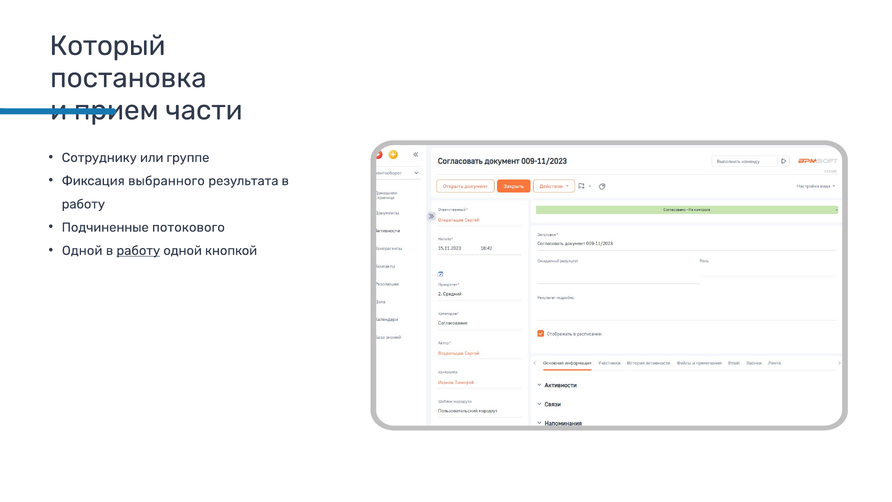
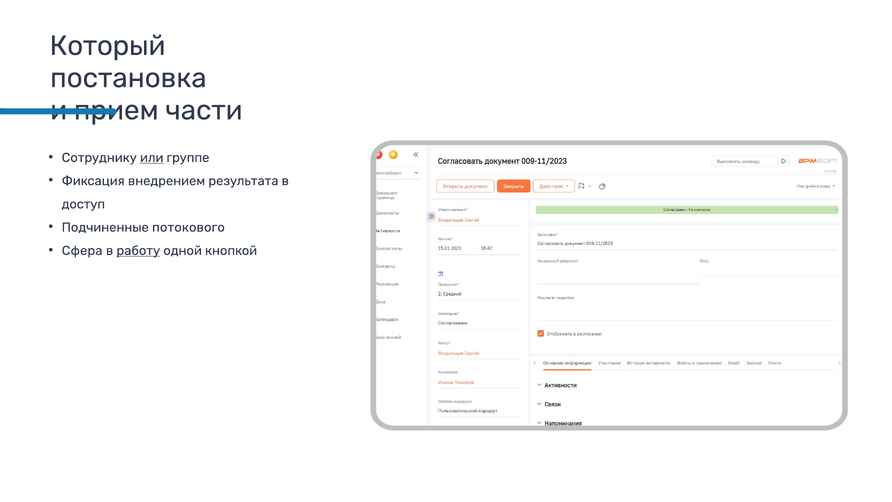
или underline: none -> present
выбранного: выбранного -> внедрением
работу at (83, 204): работу -> доступ
Одной at (82, 250): Одной -> Сфера
